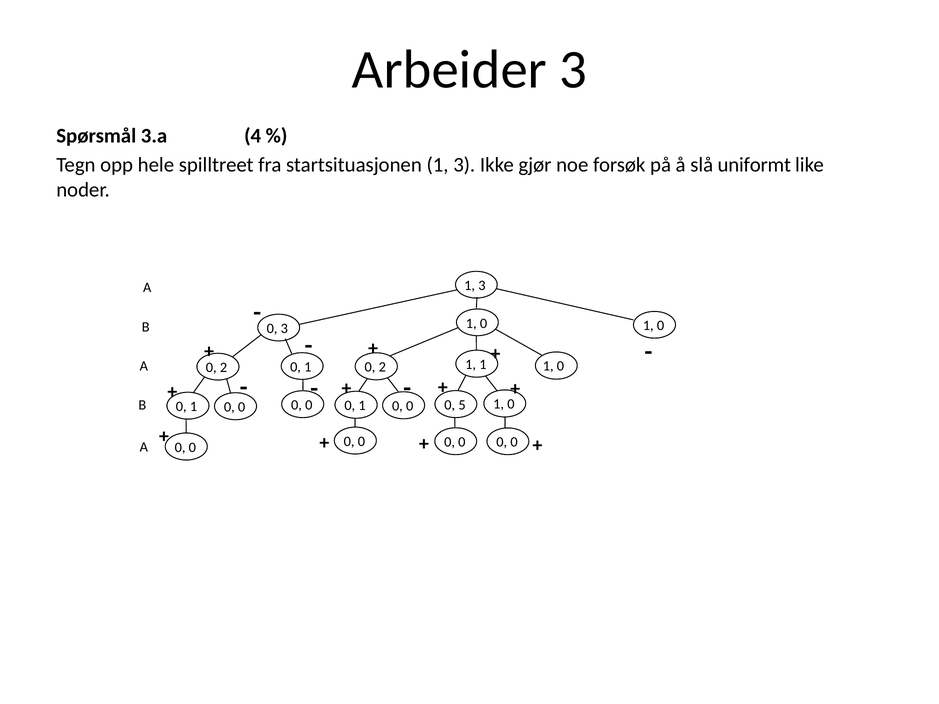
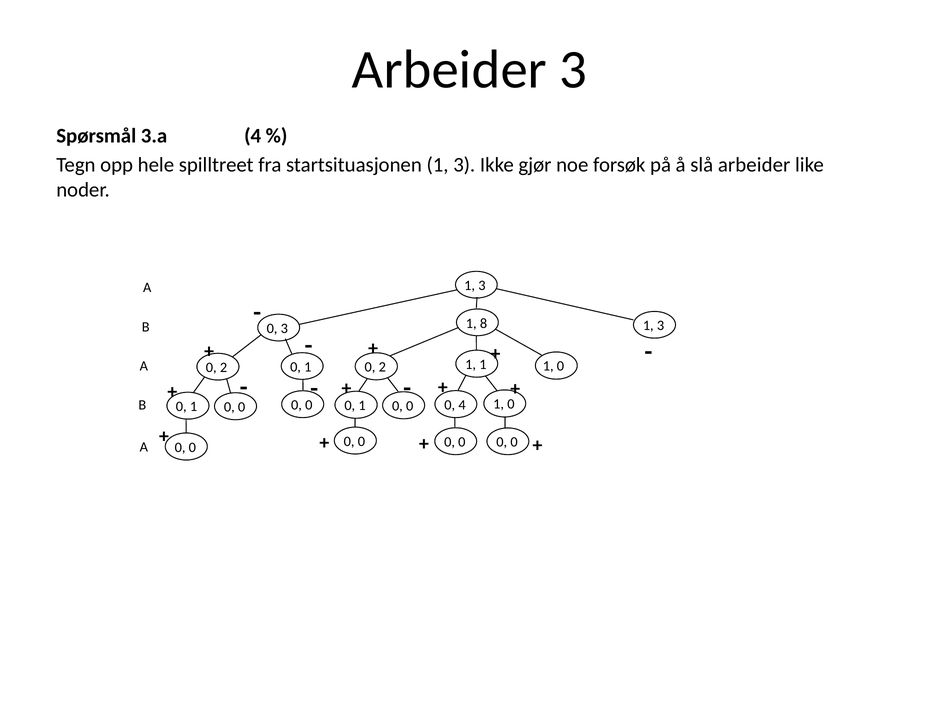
slå uniformt: uniformt -> arbeider
3 1 0: 0 -> 8
0 at (661, 326): 0 -> 3
0 5: 5 -> 4
